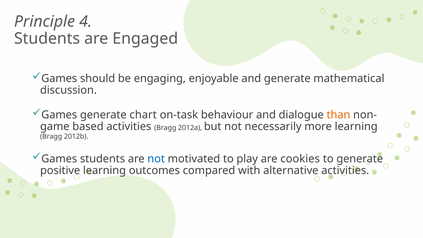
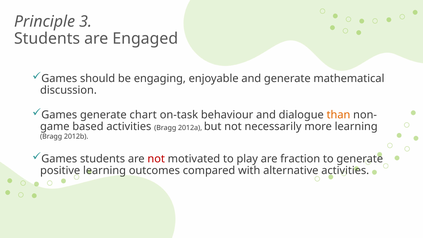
4: 4 -> 3
not at (156, 159) colour: blue -> red
cookies: cookies -> fraction
